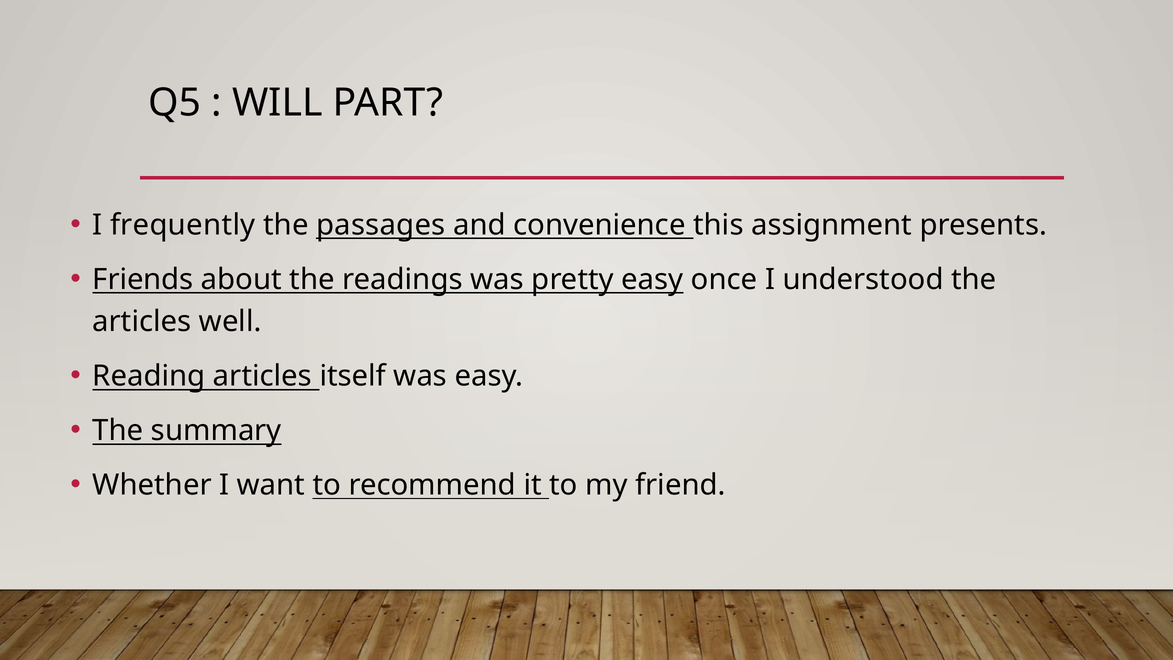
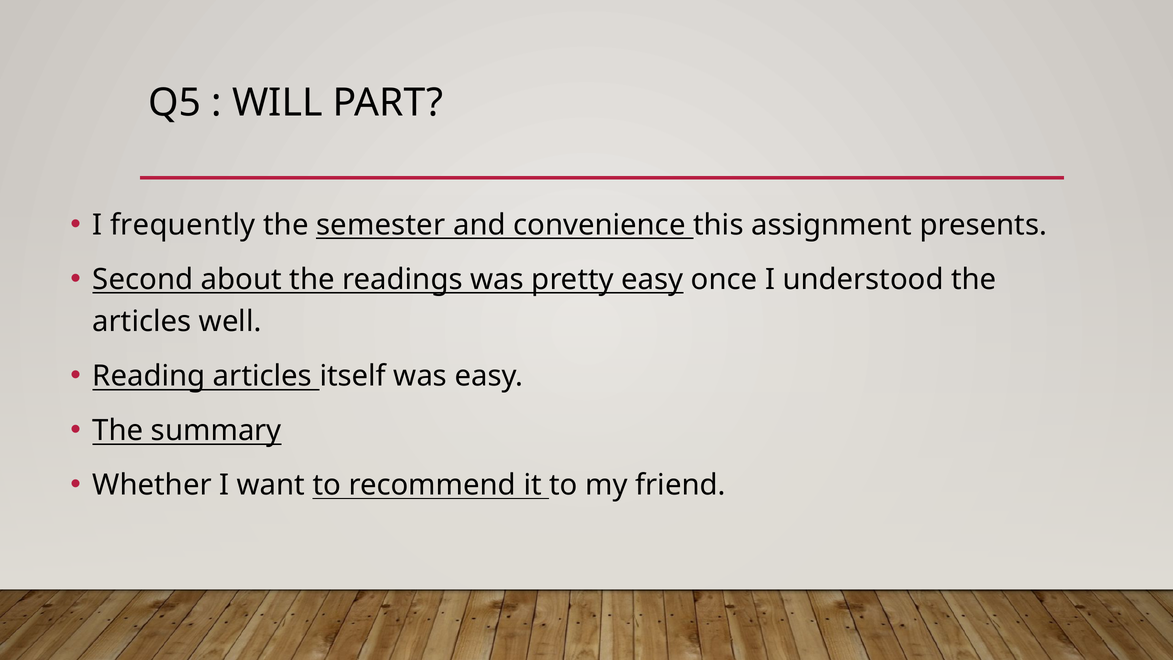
passages: passages -> semester
Friends: Friends -> Second
